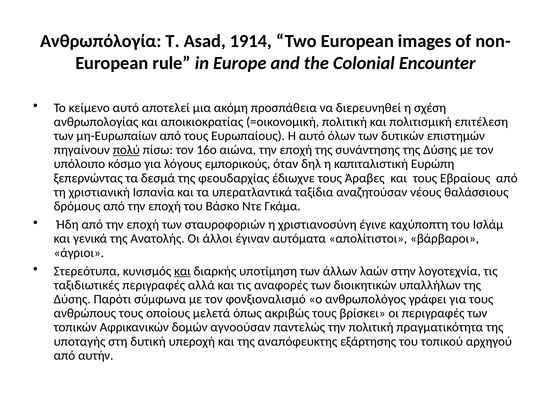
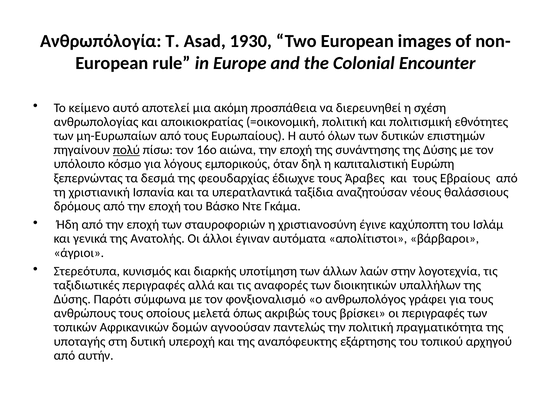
1914: 1914 -> 1930
επιτέλεση: επιτέλεση -> εθνότητες
και at (182, 271) underline: present -> none
